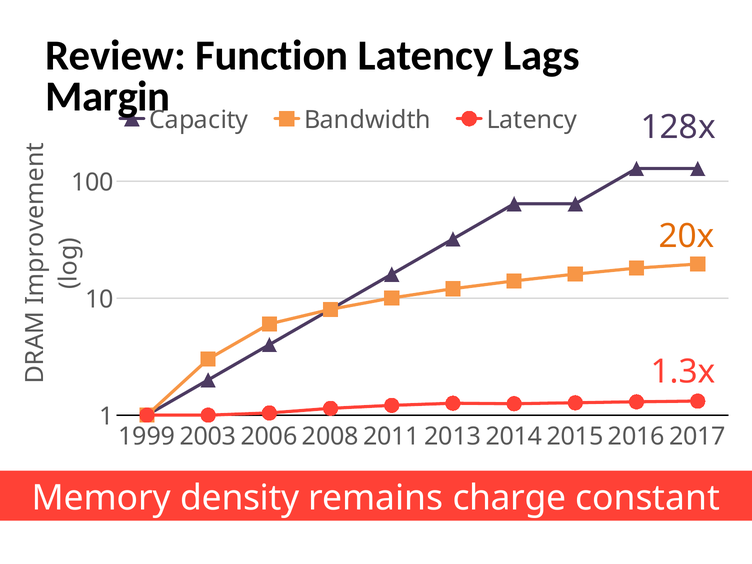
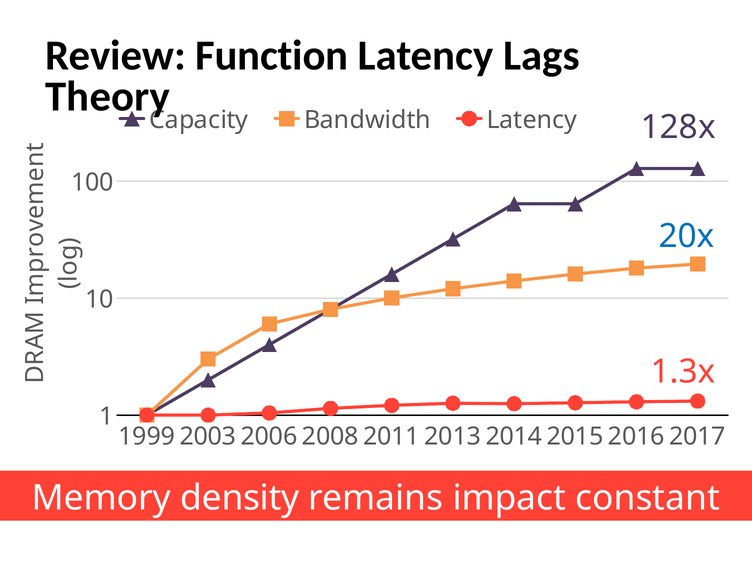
Margin: Margin -> Theory
20x colour: orange -> blue
charge: charge -> impact
